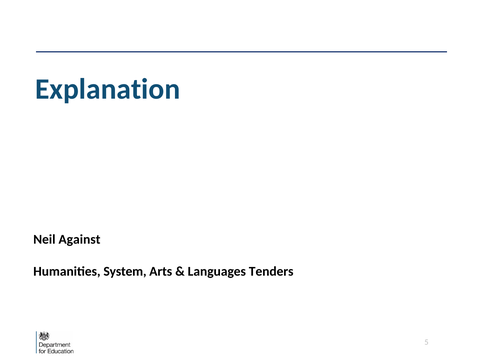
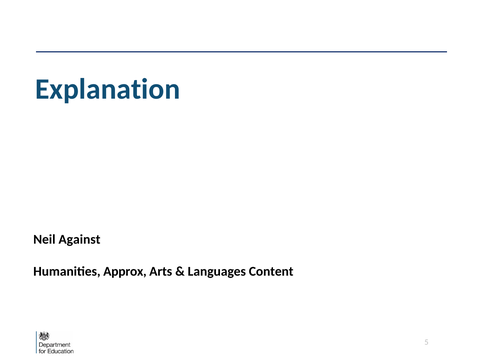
System: System -> Approx
Tenders: Tenders -> Content
